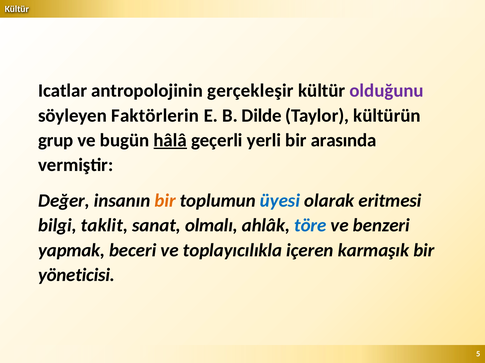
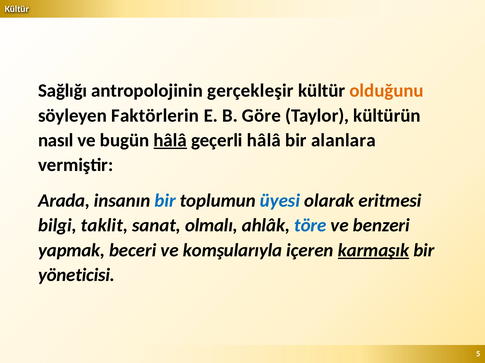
Icatlar: Icatlar -> Sağlığı
olduğunu colour: purple -> orange
Dilde: Dilde -> Göre
grup: grup -> nasıl
geçerli yerli: yerli -> hâlâ
arasında: arasında -> alanlara
Değer: Değer -> Arada
bir at (165, 201) colour: orange -> blue
toplayıcılıkla: toplayıcılıkla -> komşularıyla
karmaşık underline: none -> present
